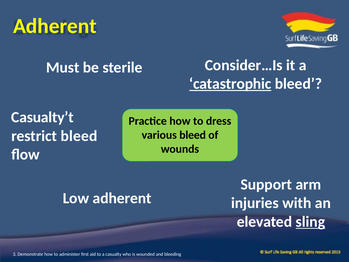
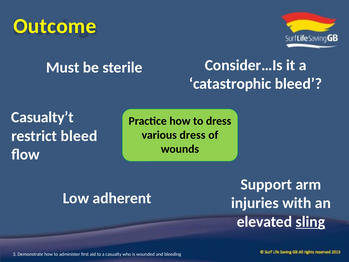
Adherent at (55, 26): Adherent -> Outcome
catastrophic underline: present -> none
various bleed: bleed -> dress
